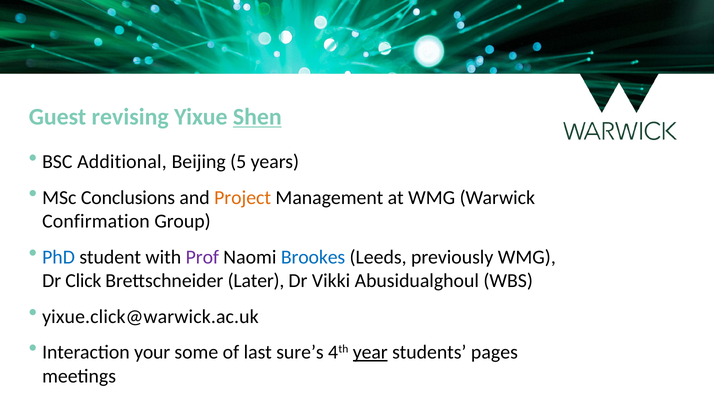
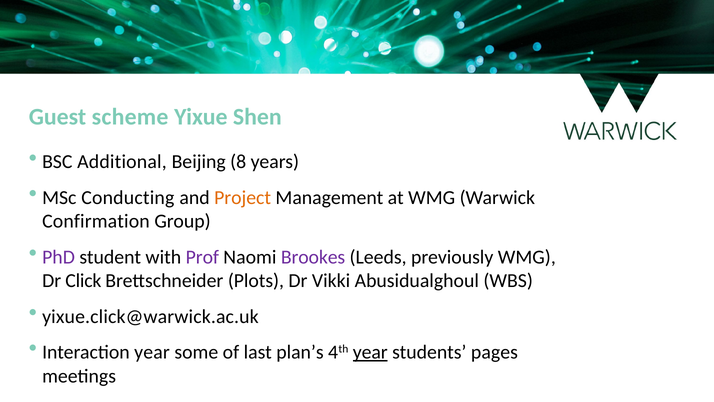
revising: revising -> scheme
Shen underline: present -> none
5: 5 -> 8
Conclusions: Conclusions -> Conducting
PhD colour: blue -> purple
Brookes colour: blue -> purple
Later: Later -> Plots
Interaction your: your -> year
sure’s: sure’s -> plan’s
